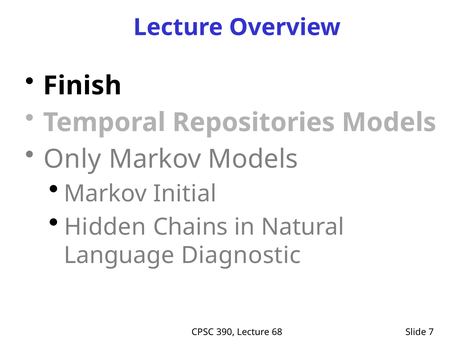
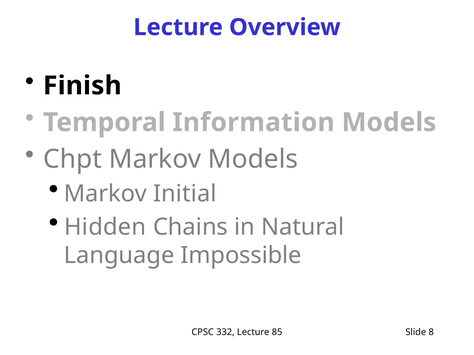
Repositories: Repositories -> Information
Only: Only -> Chpt
Diagnostic: Diagnostic -> Impossible
390: 390 -> 332
68: 68 -> 85
7: 7 -> 8
